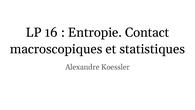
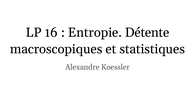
Contact: Contact -> Détente
